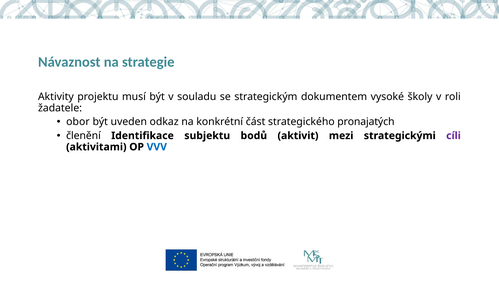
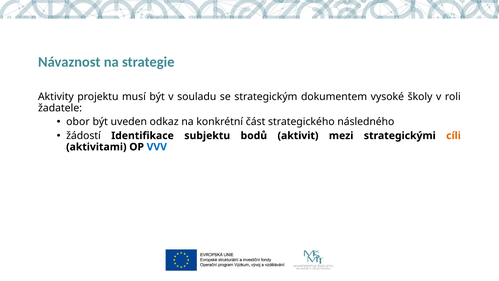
pronajatých: pronajatých -> následného
členění: členění -> žádostí
cíli colour: purple -> orange
